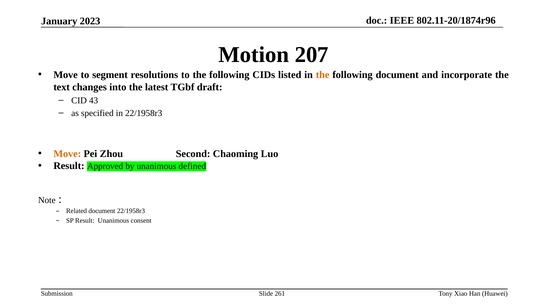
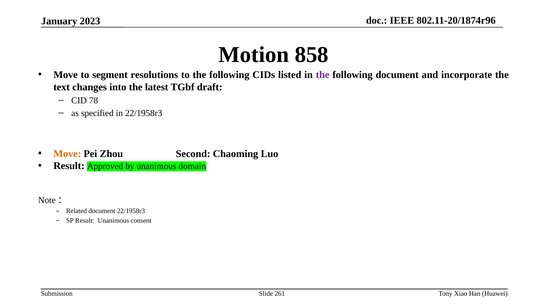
207: 207 -> 858
the at (323, 75) colour: orange -> purple
43: 43 -> 78
defined: defined -> domain
